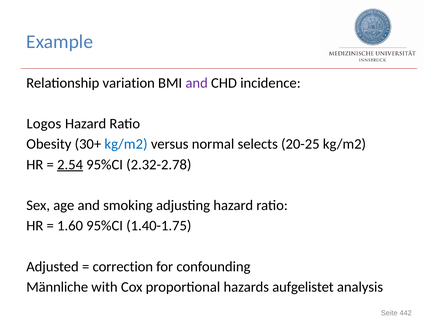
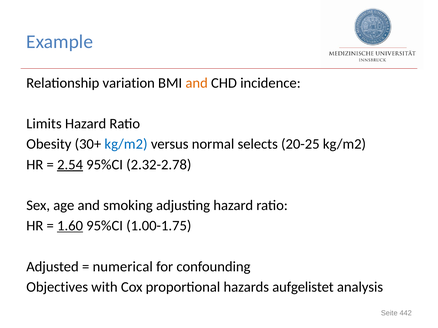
and at (197, 83) colour: purple -> orange
Logos: Logos -> Limits
1.60 underline: none -> present
1.40-1.75: 1.40-1.75 -> 1.00-1.75
correction: correction -> numerical
Männliche: Männliche -> Objectives
